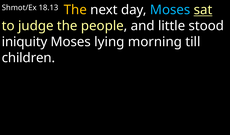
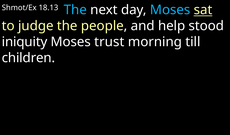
The at (75, 10) colour: yellow -> light blue
little: little -> help
lying: lying -> trust
